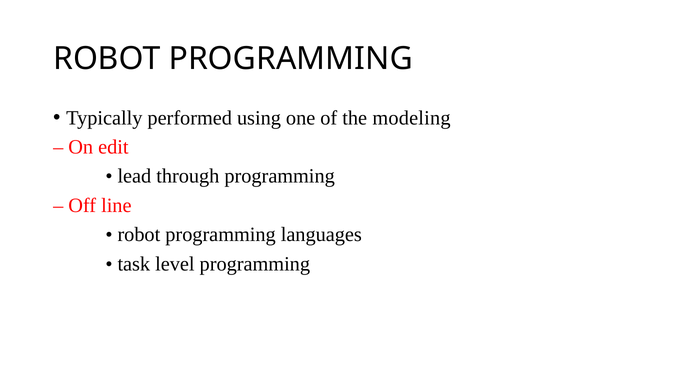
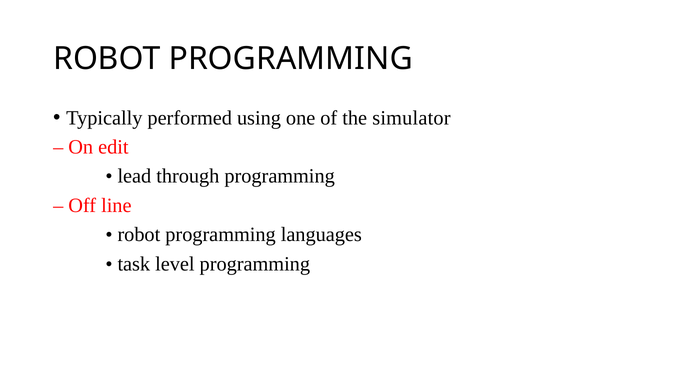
modeling: modeling -> simulator
